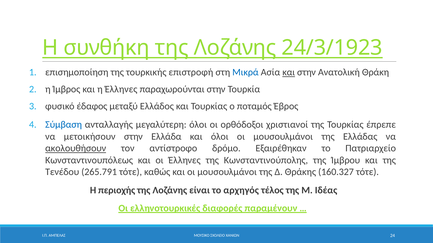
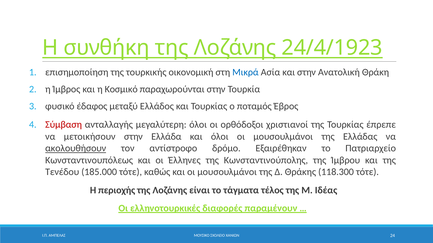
24/3/1923: 24/3/1923 -> 24/4/1923
επιστροφή: επιστροφή -> οικονομική
και at (289, 72) underline: present -> none
η Έλληνες: Έλληνες -> Κοσμικό
Σύμβαση colour: blue -> red
265.791: 265.791 -> 185.000
160.327: 160.327 -> 118.300
αρχηγός: αρχηγός -> τάγματα
